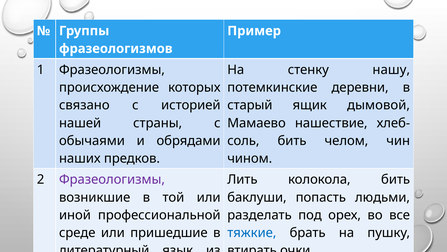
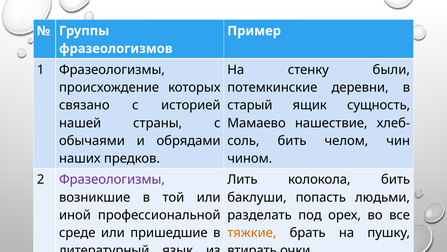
нашу: нашу -> были
дымовой: дымовой -> сущность
тяжкие colour: blue -> orange
